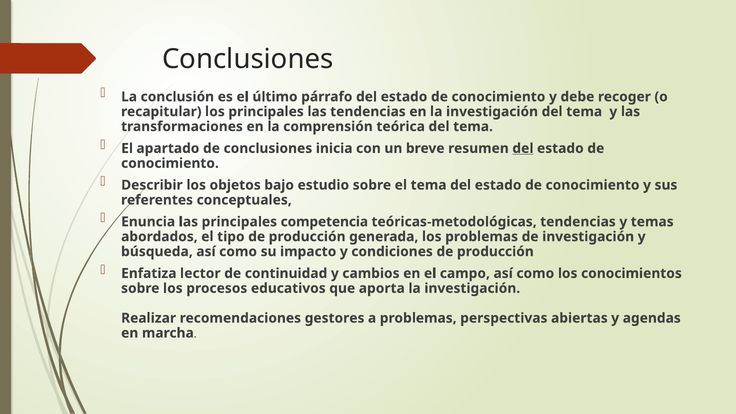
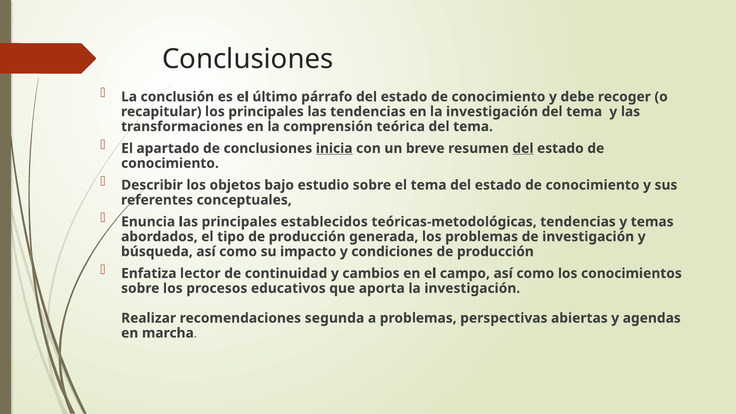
inicia underline: none -> present
competencia: competencia -> establecidos
gestores: gestores -> segunda
